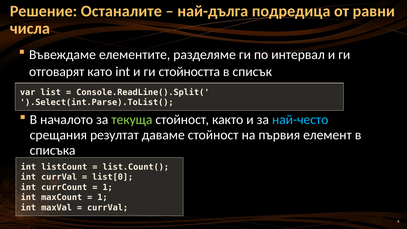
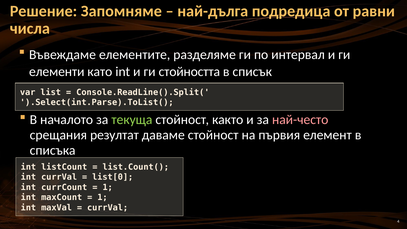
Останалите: Останалите -> Запомняме
отговарят: отговарят -> елементи
най-често colour: light blue -> pink
